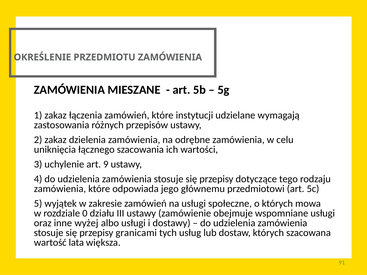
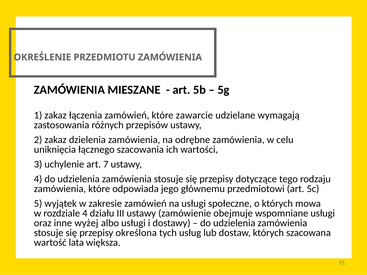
instytucji: instytucji -> zawarcie
9: 9 -> 7
rozdziale 0: 0 -> 4
granicami: granicami -> określona
